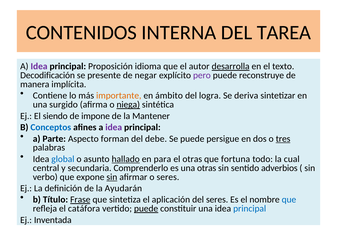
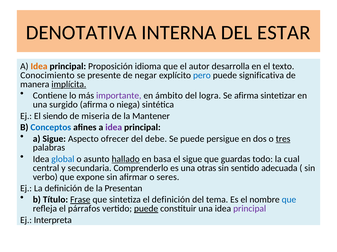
CONTENIDOS: CONTENIDOS -> DENOTATIVA
TAREA: TAREA -> ESTAR
Idea at (39, 67) colour: purple -> orange
desarrolla underline: present -> none
Decodificación: Decodificación -> Conocimiento
pero colour: purple -> blue
reconstruye: reconstruye -> significativa
implícita underline: none -> present
importante colour: orange -> purple
Se deriva: deriva -> afirma
niega underline: present -> none
impone: impone -> miseria
a Parte: Parte -> Sigue
forman: forman -> ofrecer
para: para -> basa
el otras: otras -> sigue
fortuna: fortuna -> guardas
adverbios: adverbios -> adecuada
sin at (112, 177) underline: present -> none
Ayudarán: Ayudarán -> Presentan
el aplicación: aplicación -> definición
del seres: seres -> tema
catáfora: catáfora -> párrafos
principal at (250, 209) colour: blue -> purple
Inventada: Inventada -> Interpreta
